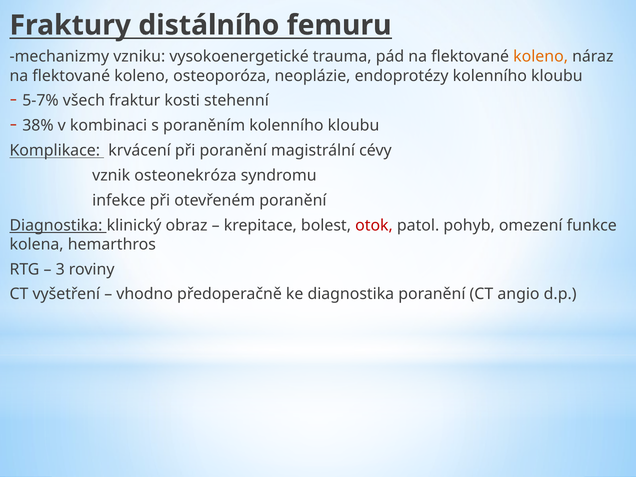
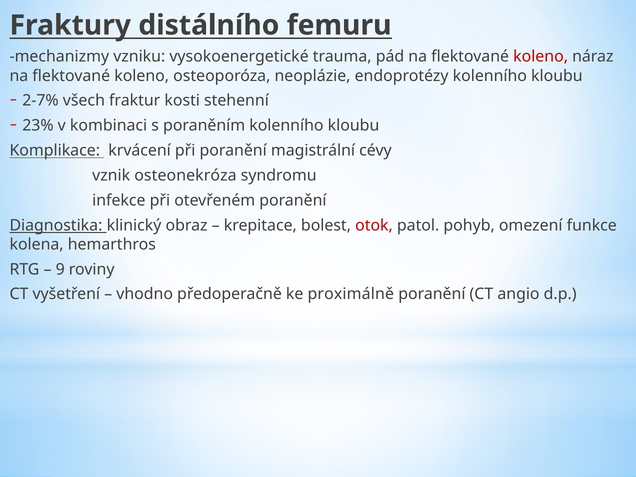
koleno at (541, 57) colour: orange -> red
5-7%: 5-7% -> 2-7%
38%: 38% -> 23%
3: 3 -> 9
ke diagnostika: diagnostika -> proximálně
